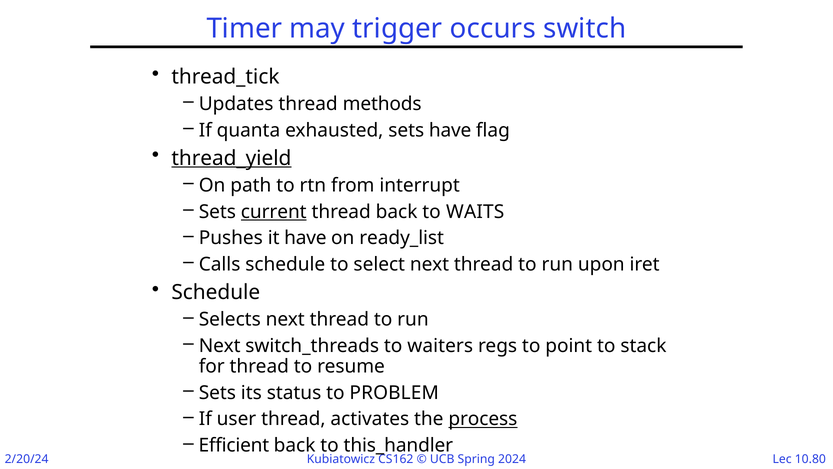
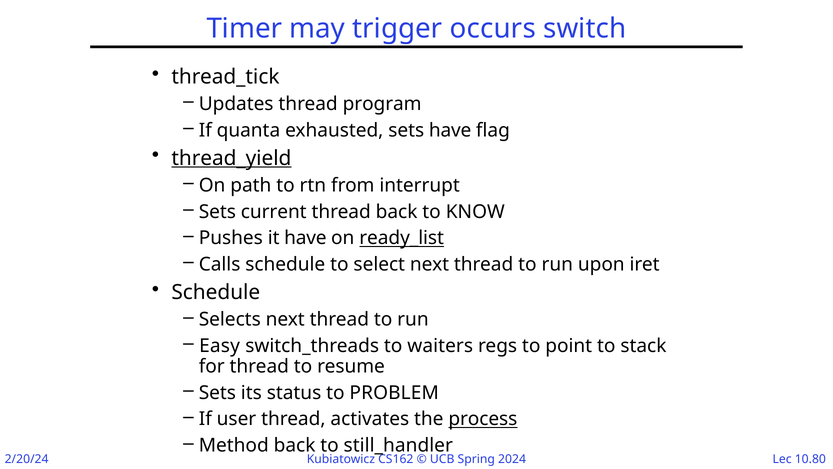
methods: methods -> program
current underline: present -> none
WAITS: WAITS -> KNOW
ready_list underline: none -> present
Next at (220, 346): Next -> Easy
Efficient: Efficient -> Method
this_handler: this_handler -> still_handler
